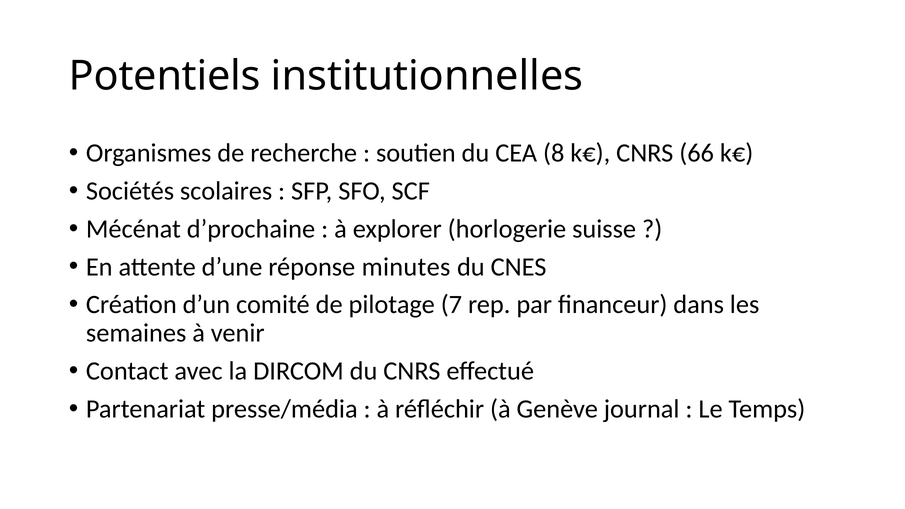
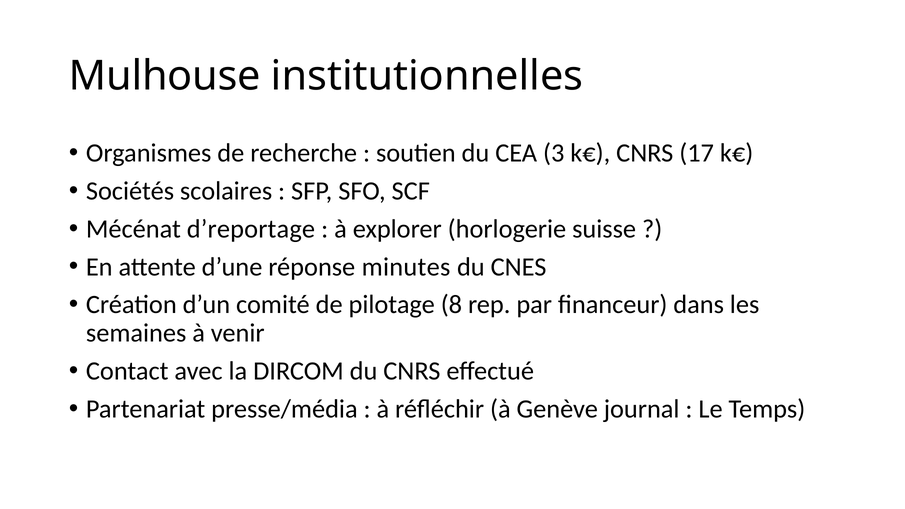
Potentiels: Potentiels -> Mulhouse
8: 8 -> 3
66: 66 -> 17
d’prochaine: d’prochaine -> d’reportage
7: 7 -> 8
